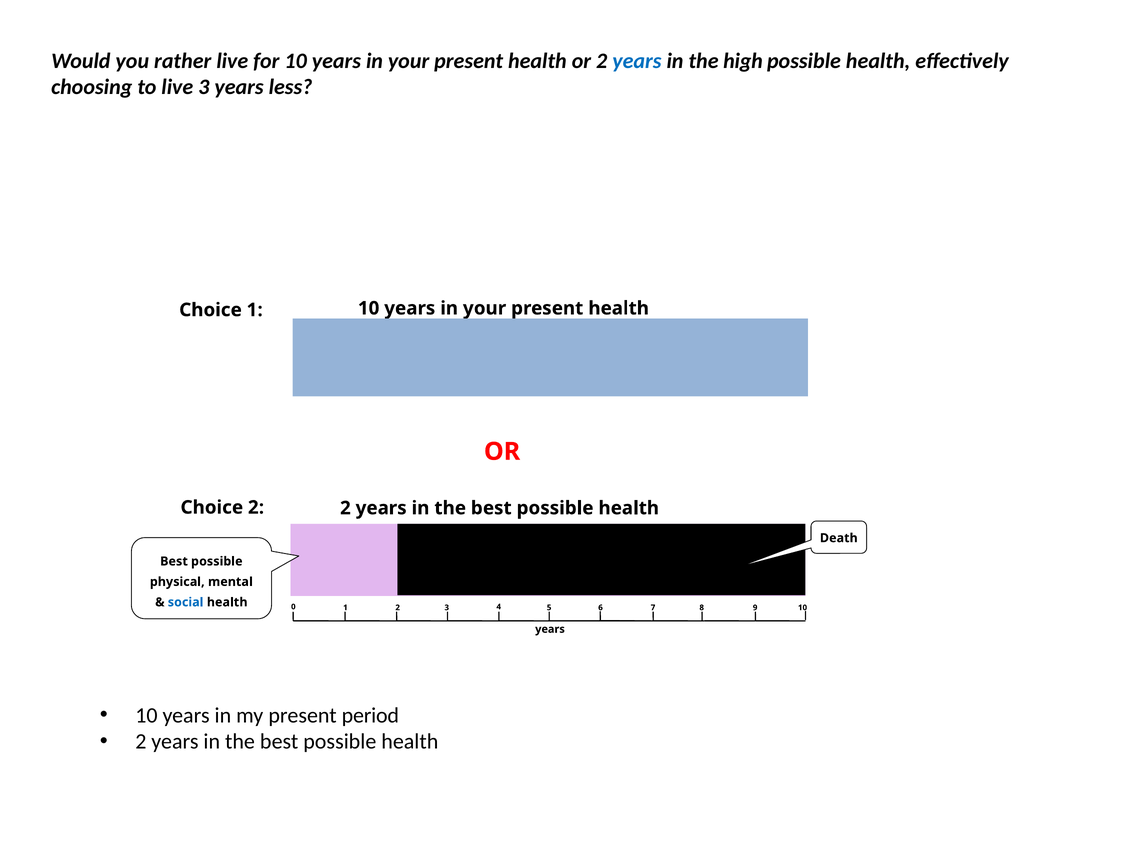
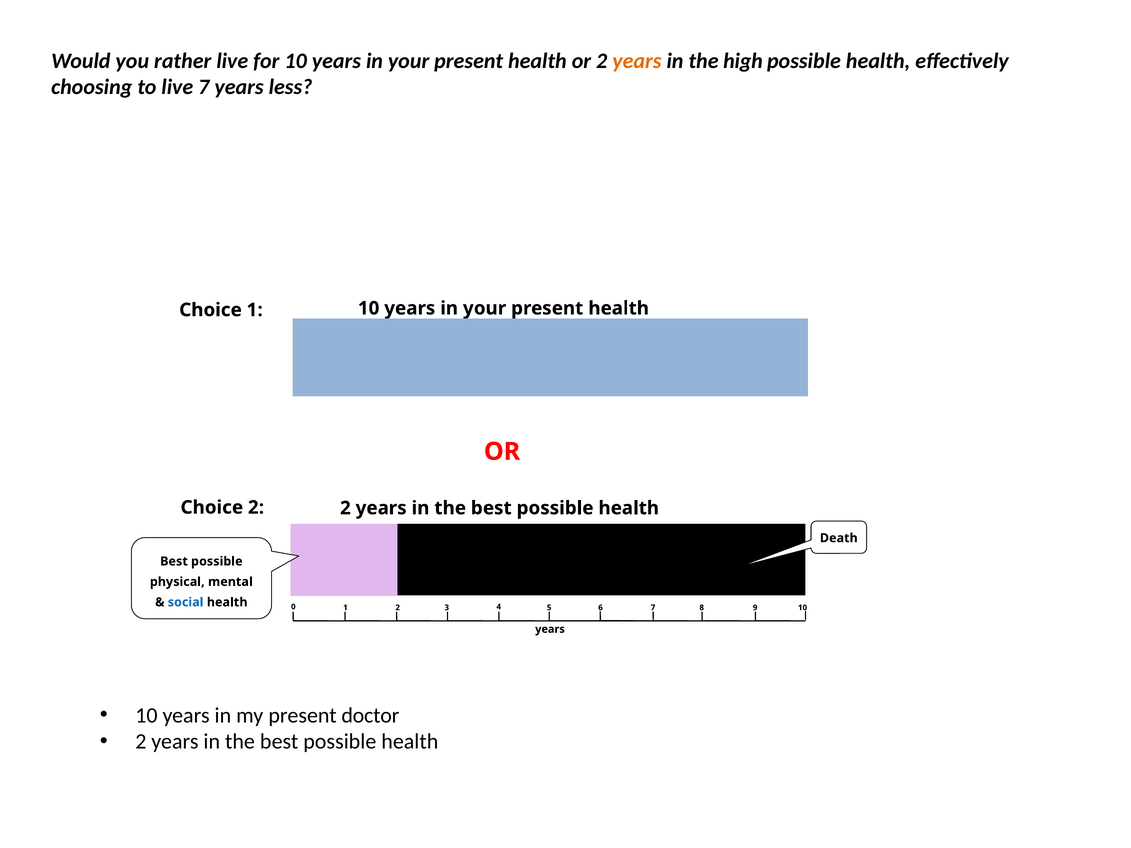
years at (637, 61) colour: blue -> orange
live 3: 3 -> 7
period: period -> doctor
